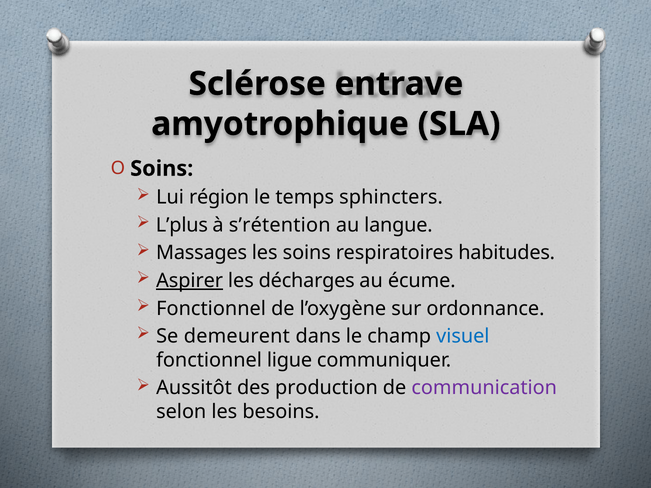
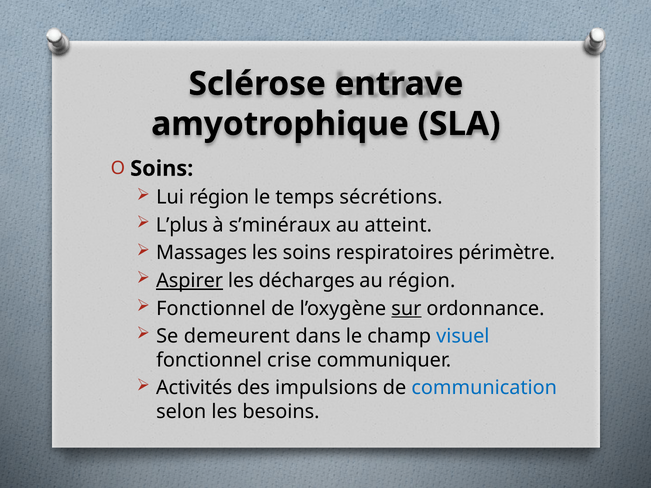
sphincters: sphincters -> sécrétions
s’rétention: s’rétention -> s’minéraux
langue: langue -> atteint
habitudes: habitudes -> périmètre
au écume: écume -> région
sur underline: none -> present
ligue: ligue -> crise
Aussitôt: Aussitôt -> Activités
production: production -> impulsions
communication colour: purple -> blue
